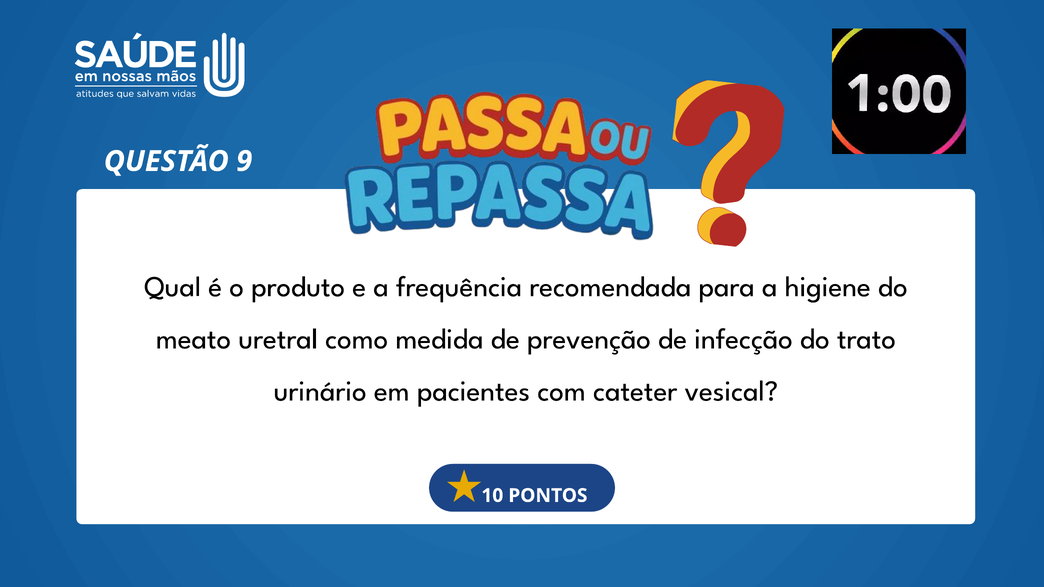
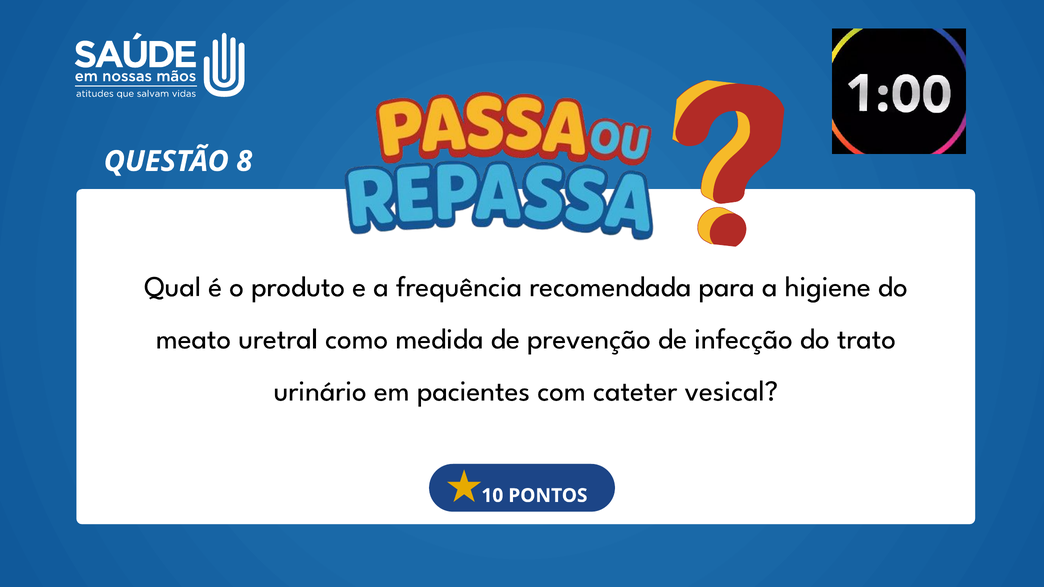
9: 9 -> 8
